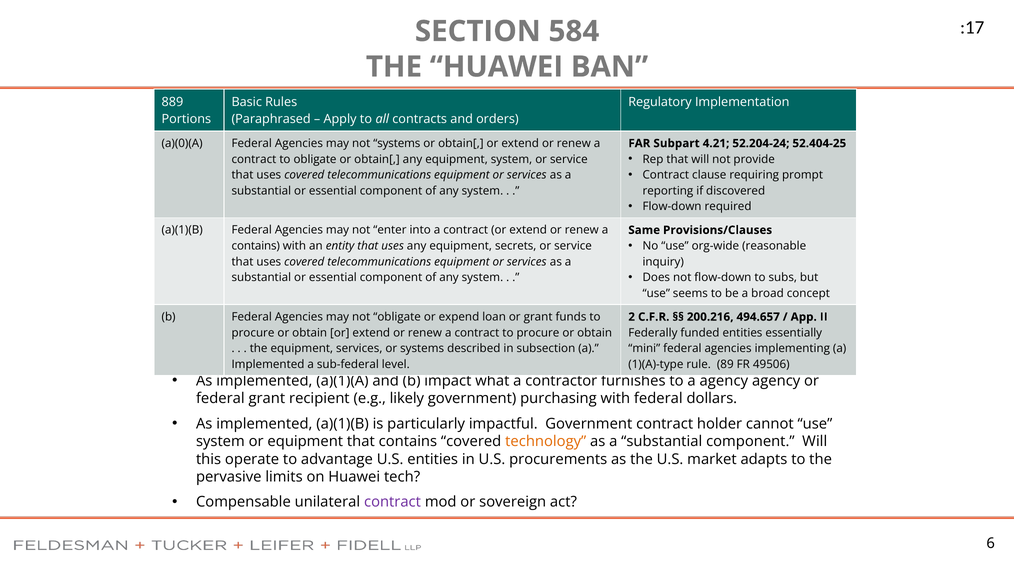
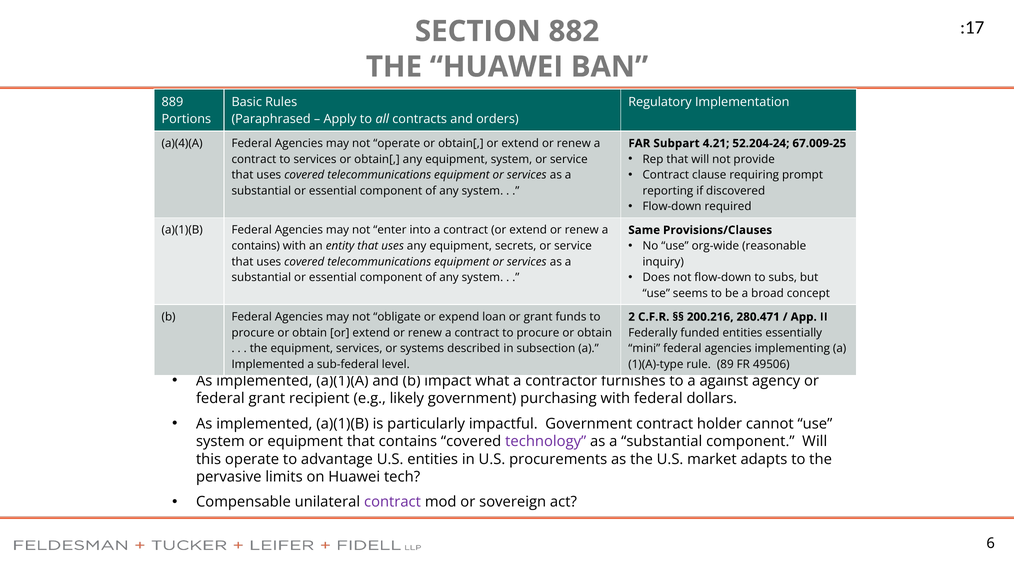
584: 584 -> 882
52.404-25: 52.404-25 -> 67.009-25
a)(0)(A: a)(0)(A -> a)(4)(A
not systems: systems -> operate
to obligate: obligate -> services
494.657: 494.657 -> 280.471
a agency: agency -> against
technology at (546, 442) colour: orange -> purple
